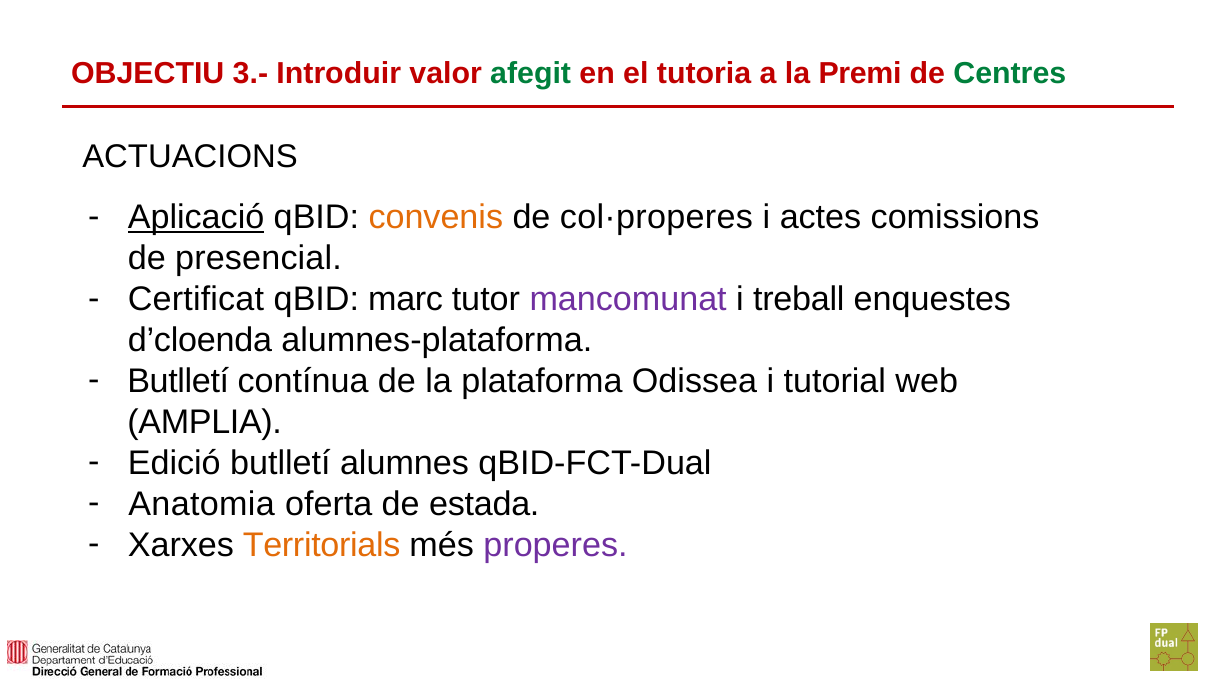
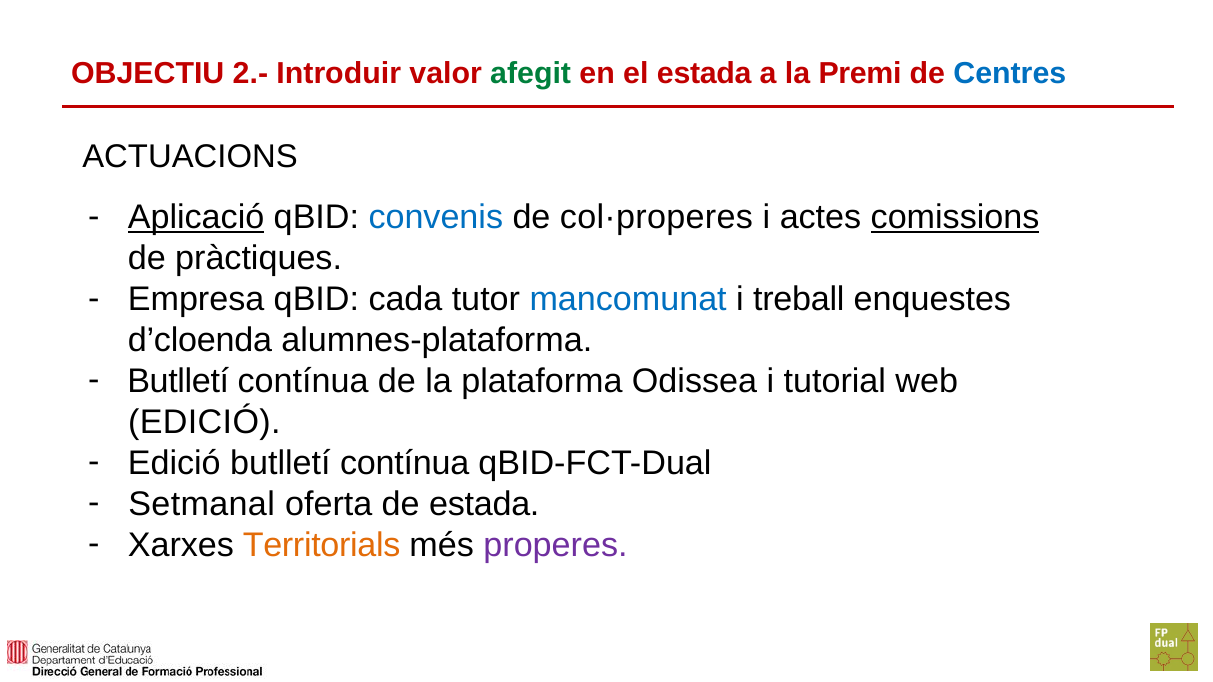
3.-: 3.- -> 2.-
el tutoria: tutoria -> estada
Centres colour: green -> blue
convenis colour: orange -> blue
comissions underline: none -> present
presencial: presencial -> pràctiques
Certificat: Certificat -> Empresa
marc: marc -> cada
mancomunat colour: purple -> blue
AMPLIA at (205, 423): AMPLIA -> EDICIÓ
Edició butlletí alumnes: alumnes -> contínua
Anatomia: Anatomia -> Setmanal
